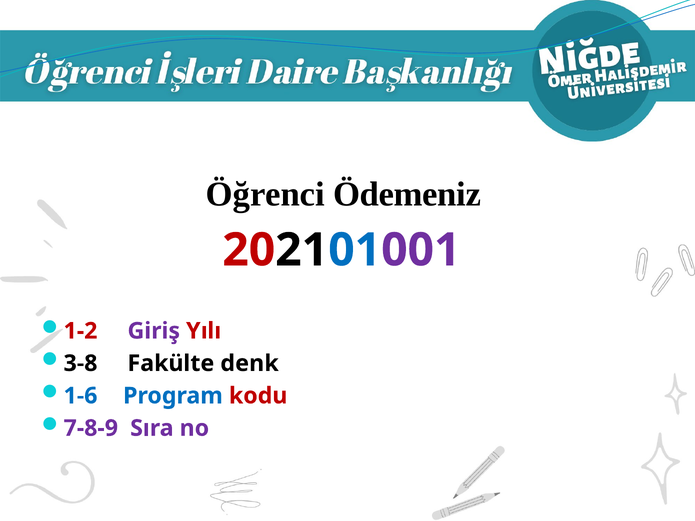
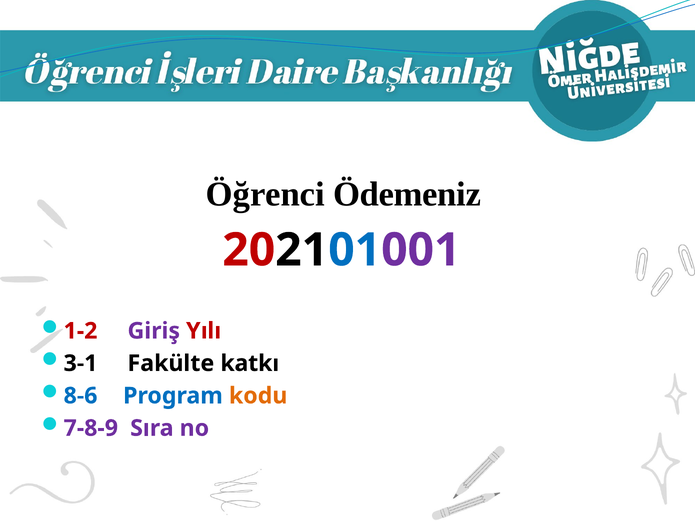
3-8: 3-8 -> 3-1
denk: denk -> katkı
1-6: 1-6 -> 8-6
kodu colour: red -> orange
